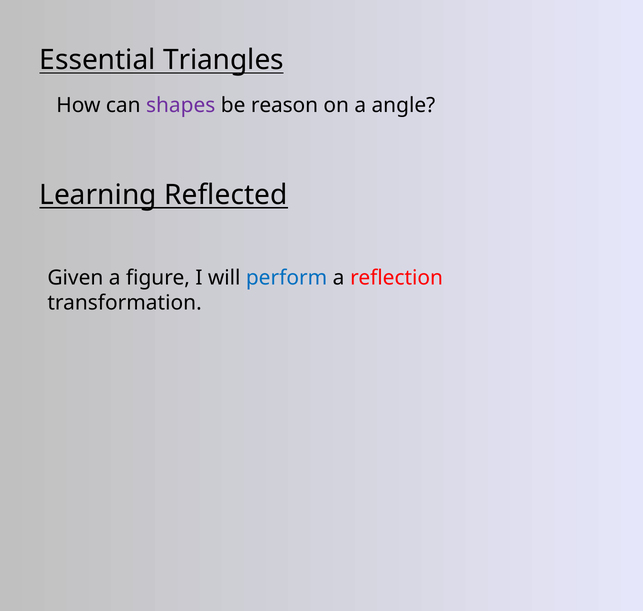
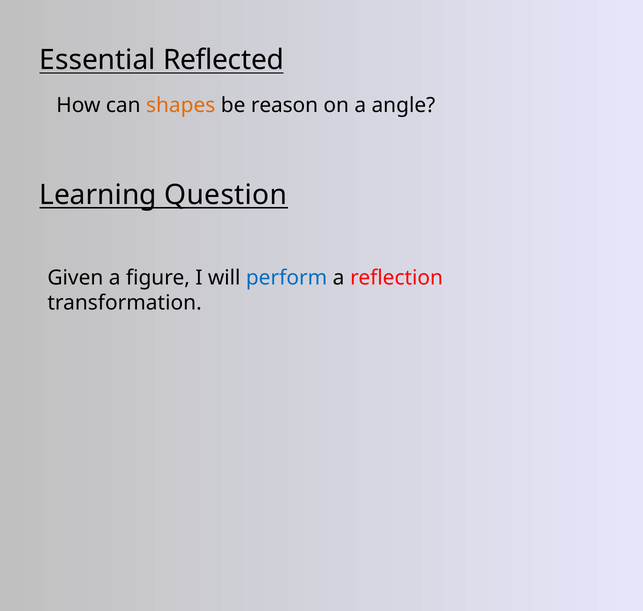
Triangles: Triangles -> Reflected
shapes colour: purple -> orange
Reflected: Reflected -> Question
